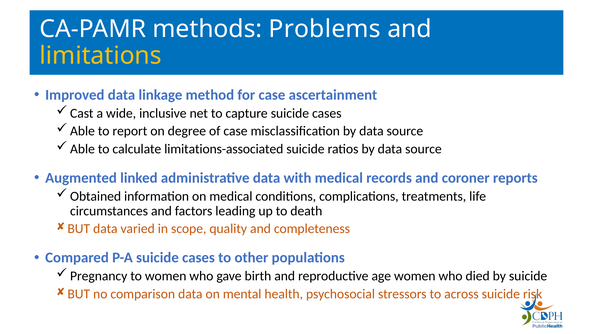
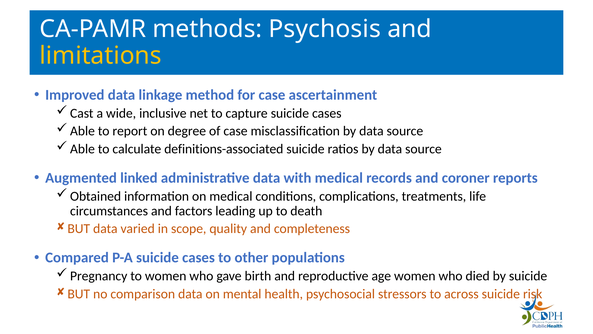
Problems: Problems -> Psychosis
limitations-associated: limitations-associated -> definitions-associated
